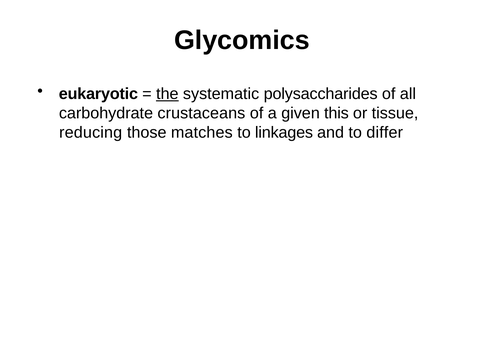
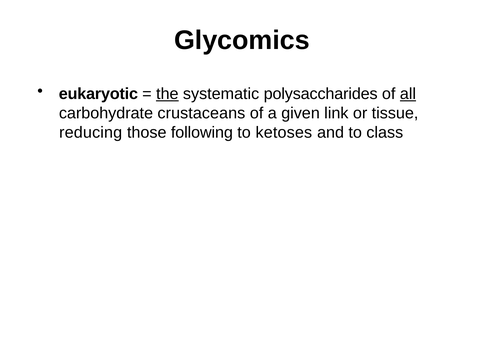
all underline: none -> present
this: this -> link
matches: matches -> following
linkages: linkages -> ketoses
differ: differ -> class
